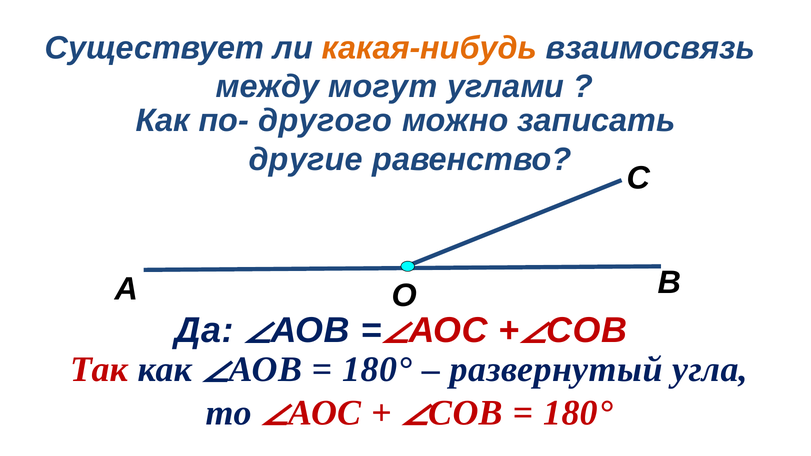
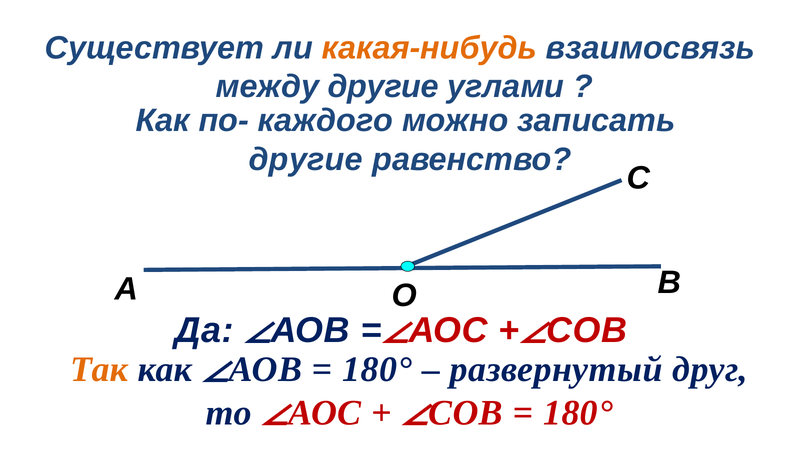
между могут: могут -> другие
другого: другого -> каждого
Так colour: red -> orange
угла: угла -> друг
